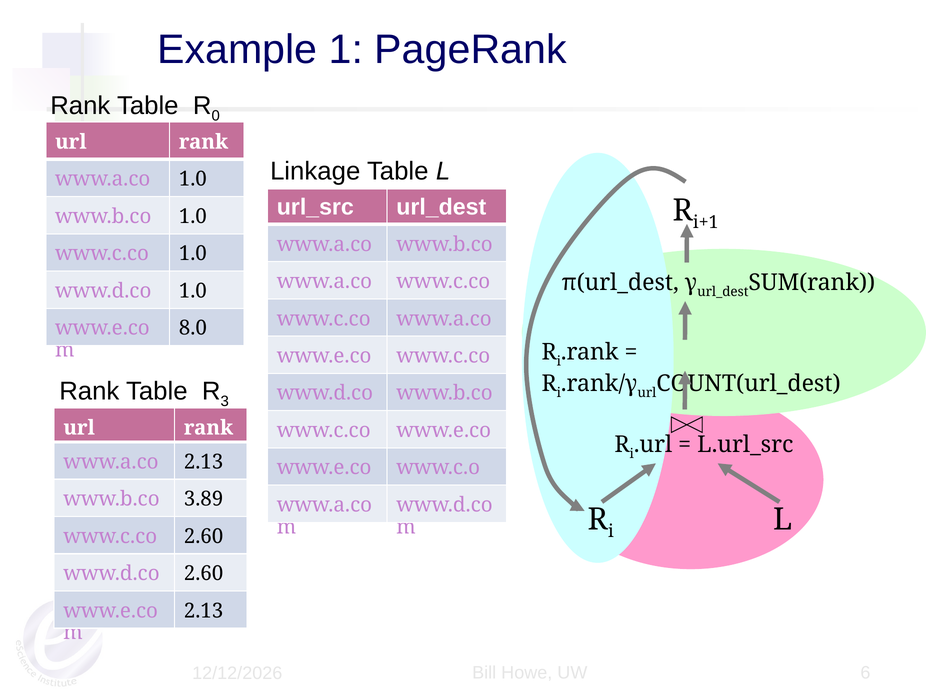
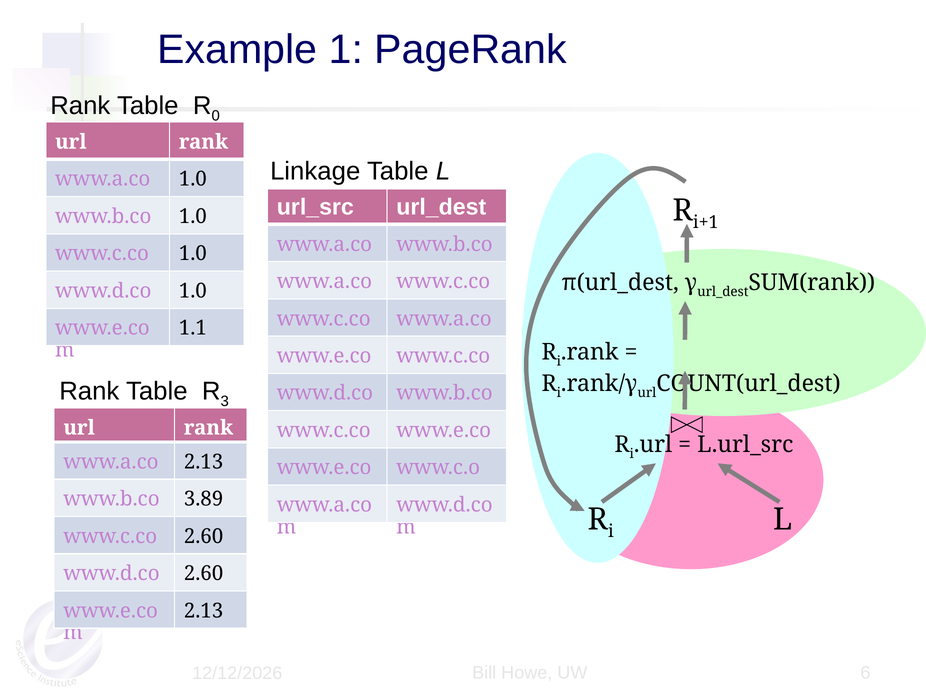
8.0: 8.0 -> 1.1
